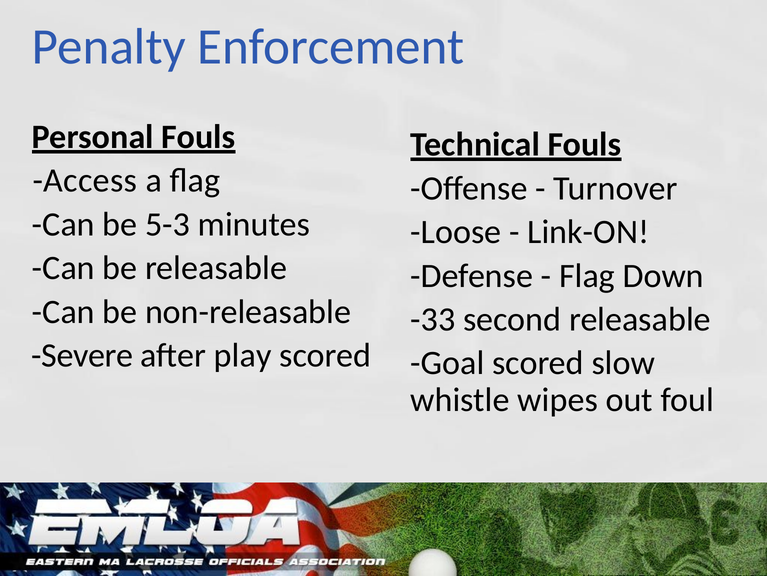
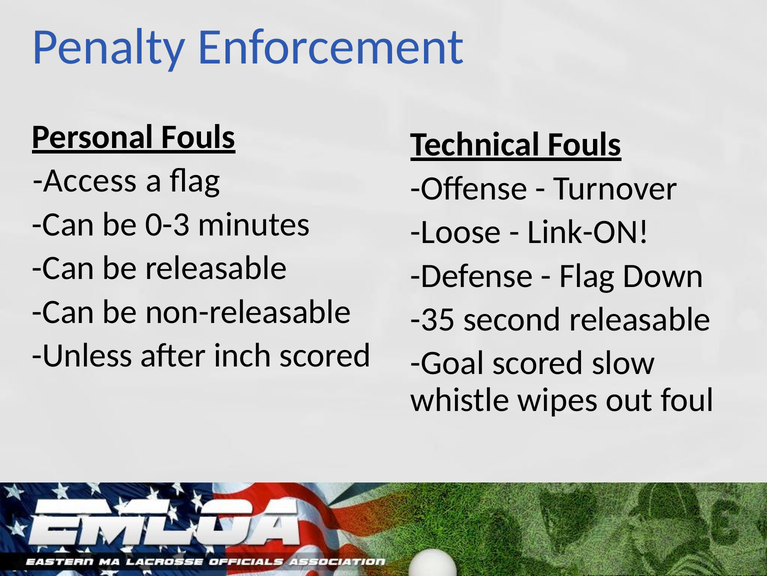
5-3: 5-3 -> 0-3
-33: -33 -> -35
Severe: Severe -> Unless
play: play -> inch
